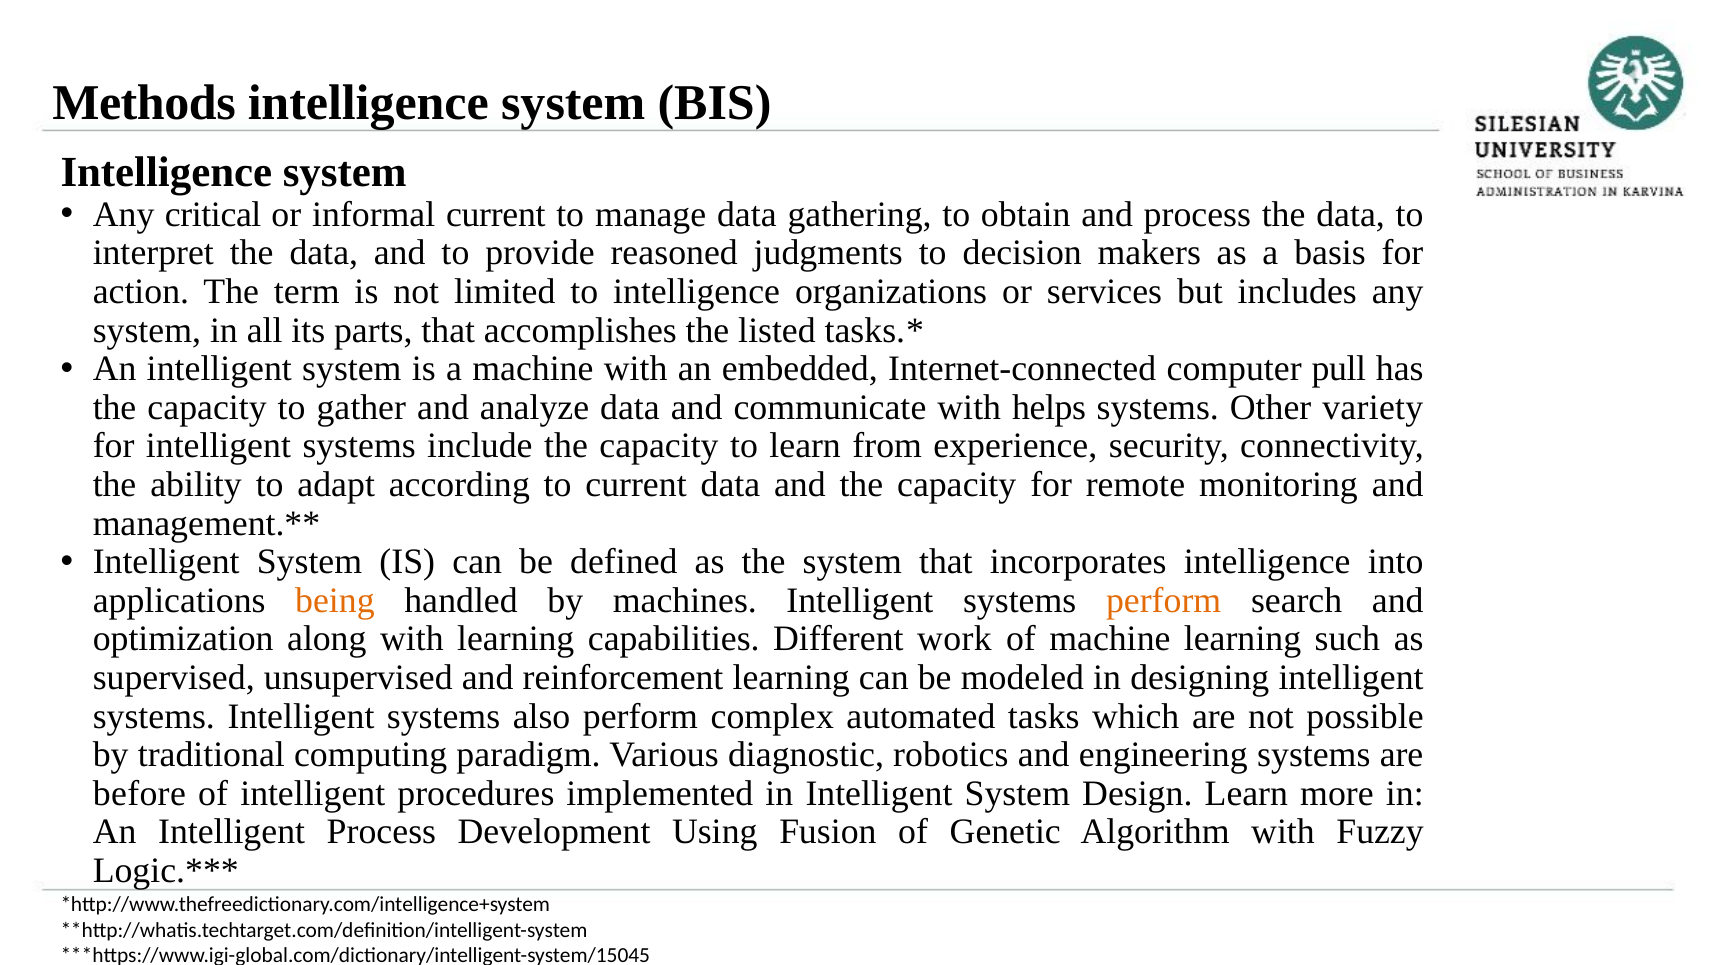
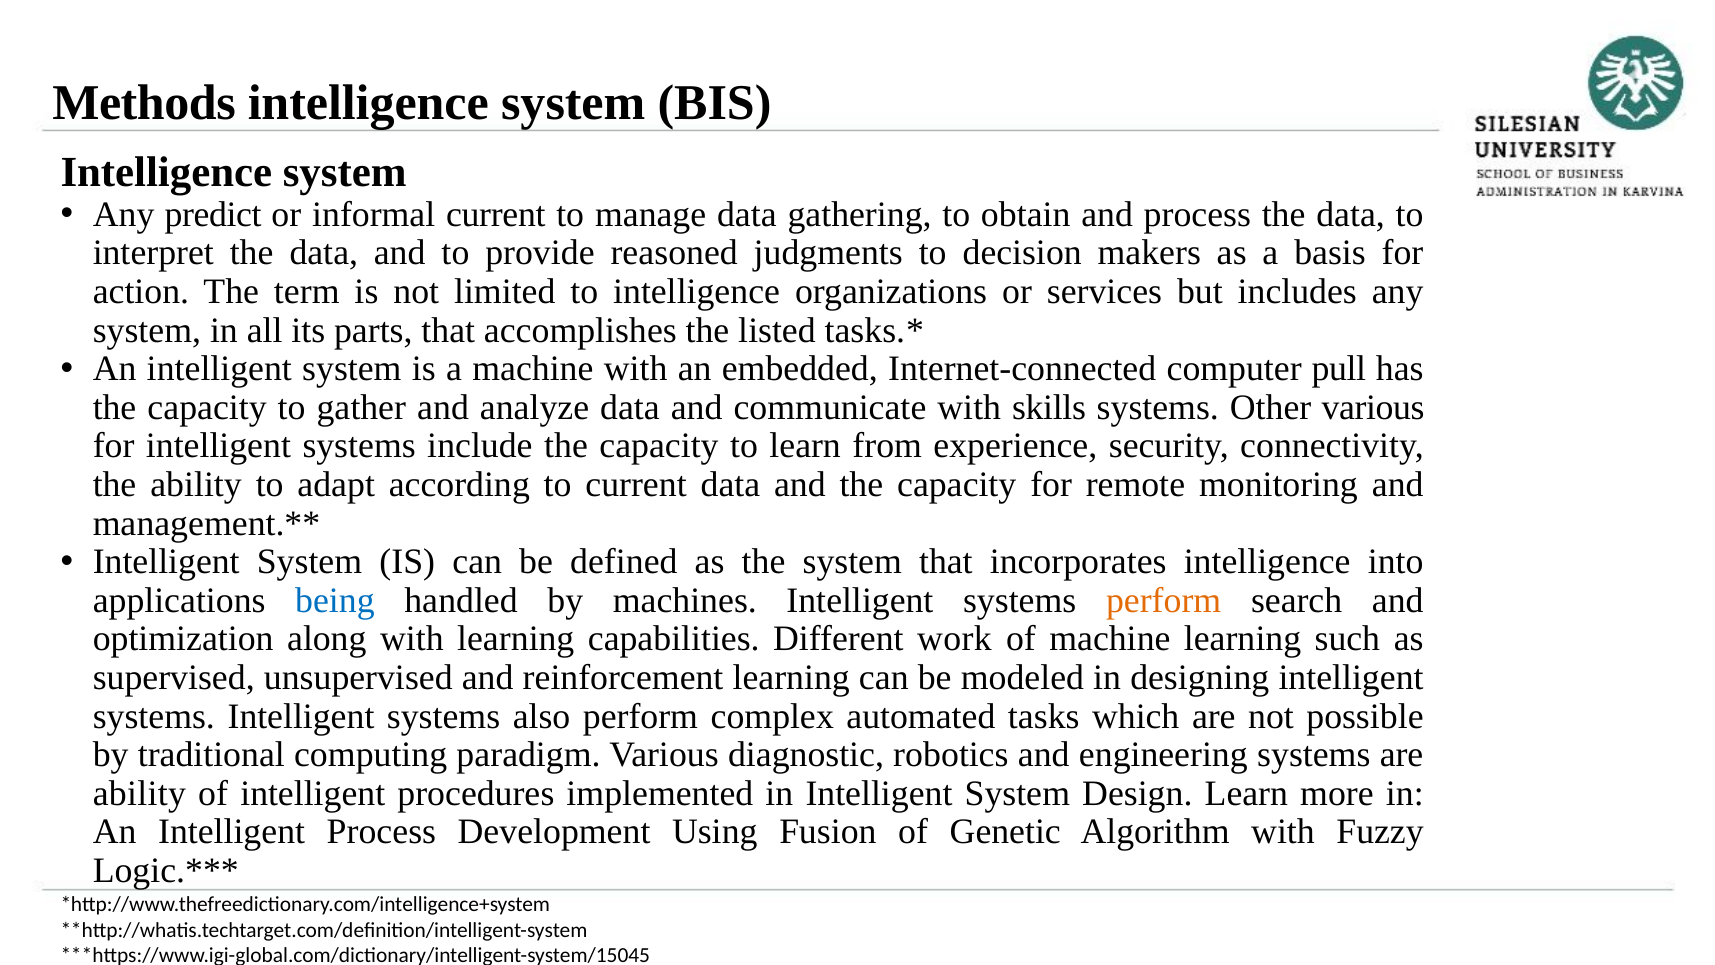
critical: critical -> predict
helps: helps -> skills
Other variety: variety -> various
being colour: orange -> blue
before at (139, 793): before -> ability
